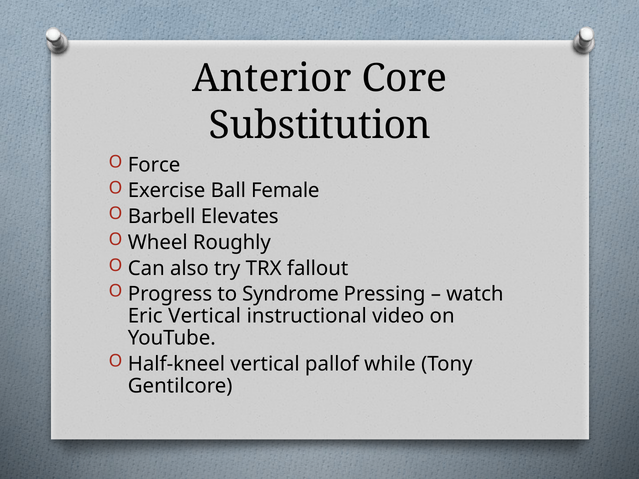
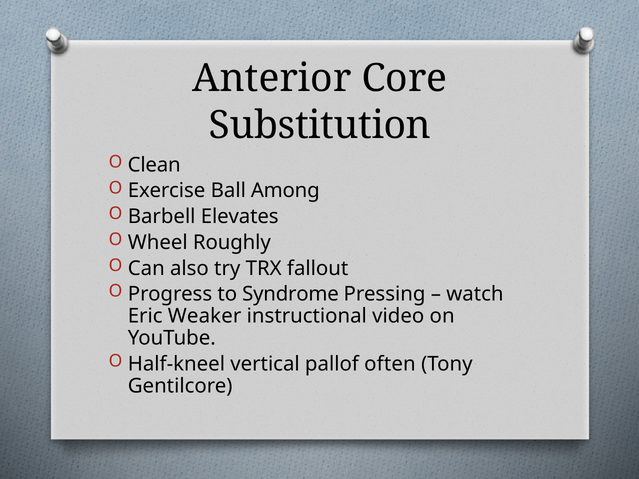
Force: Force -> Clean
Female: Female -> Among
Eric Vertical: Vertical -> Weaker
while: while -> often
